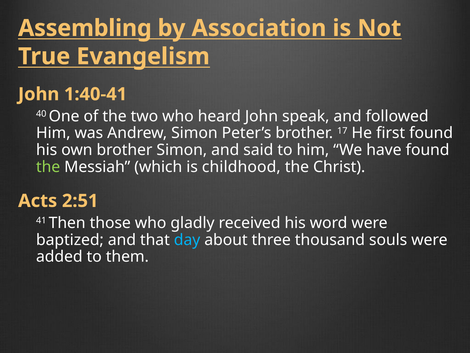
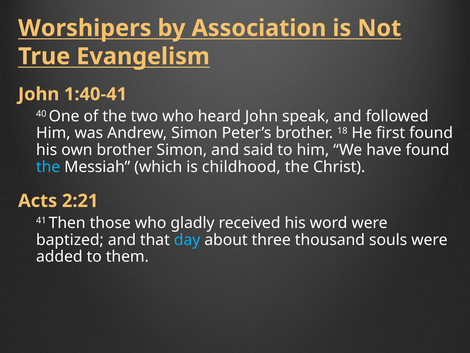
Assembling: Assembling -> Worshipers
17: 17 -> 18
the at (48, 167) colour: light green -> light blue
2:51: 2:51 -> 2:21
